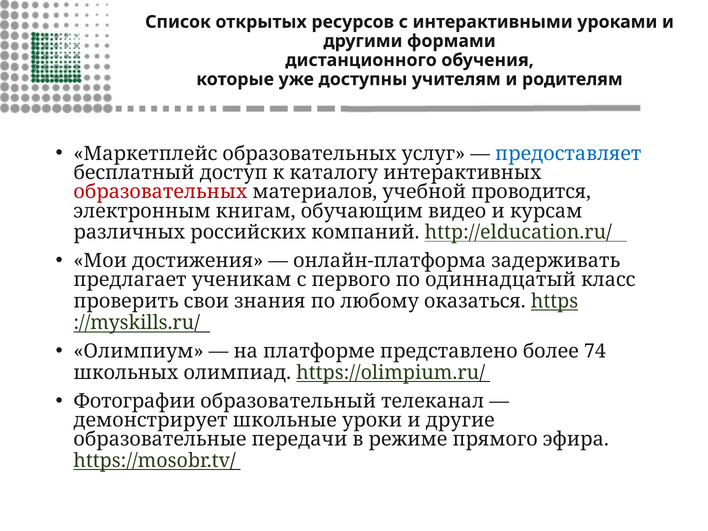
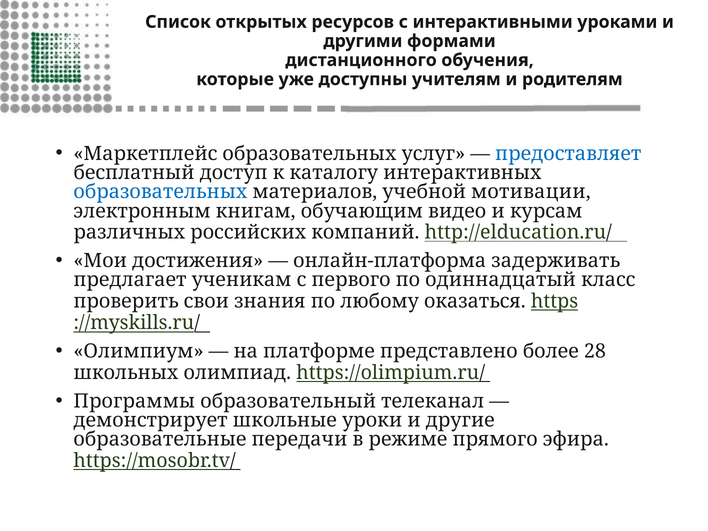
образовательных at (160, 192) colour: red -> blue
проводится: проводится -> мотивации
74: 74 -> 28
Фотографии: Фотографии -> Программы
